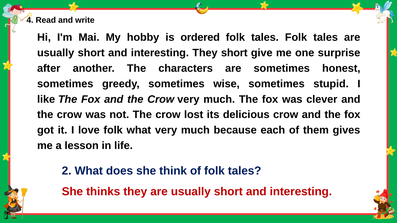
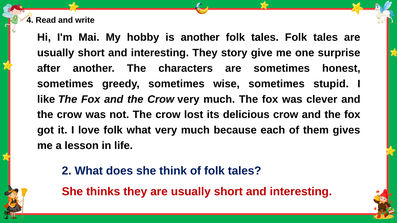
is ordered: ordered -> another
They short: short -> story
